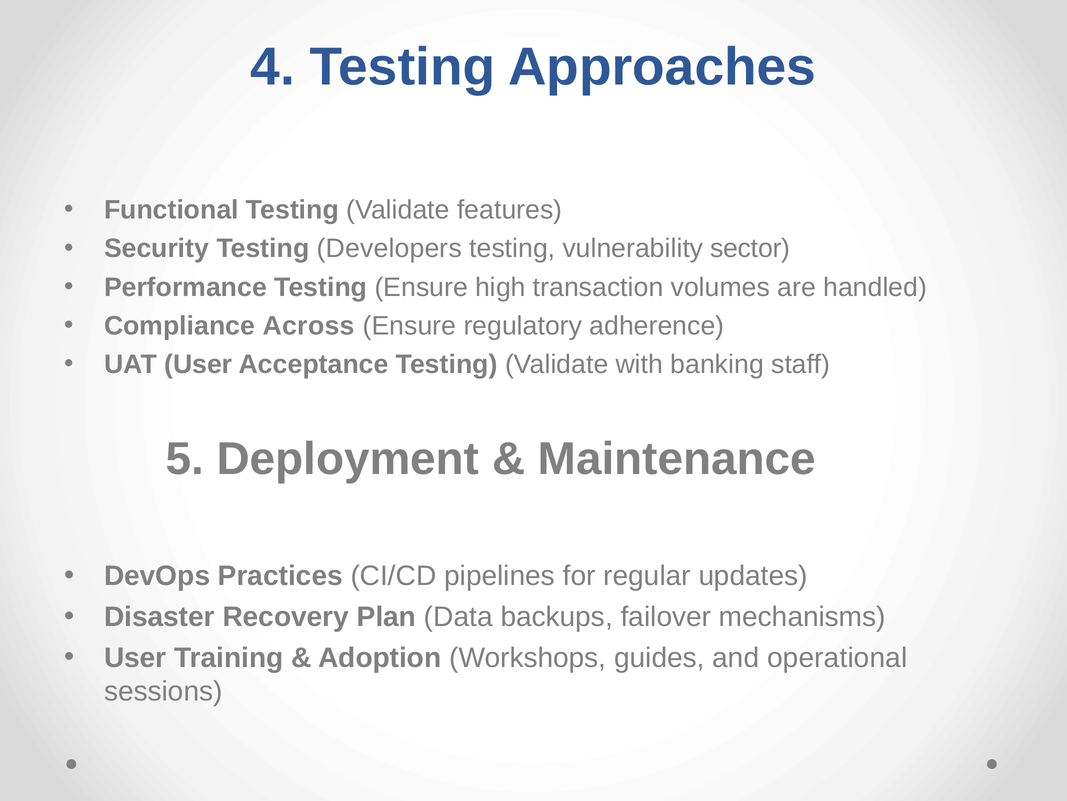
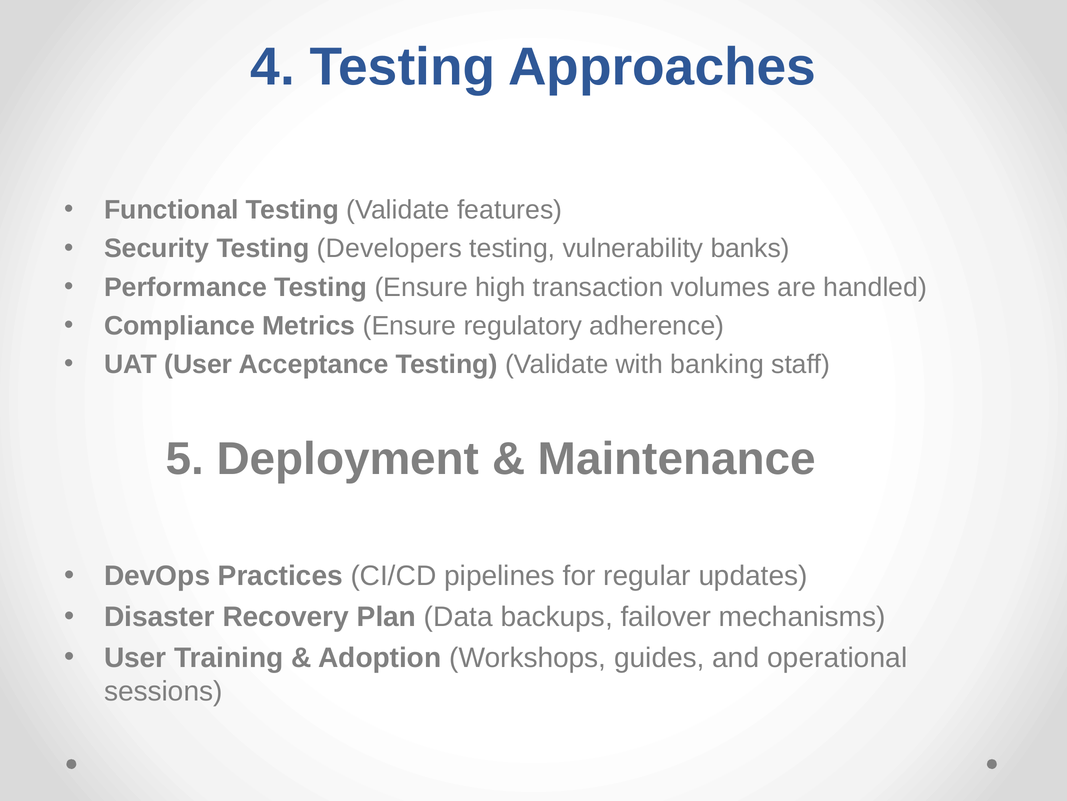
sector: sector -> banks
Across: Across -> Metrics
